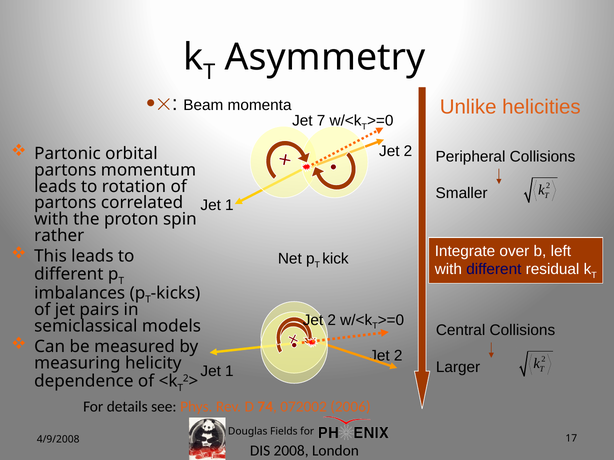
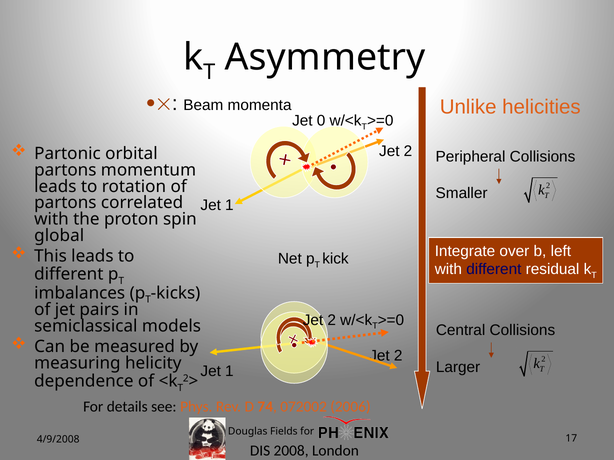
7: 7 -> 0
rather: rather -> global
